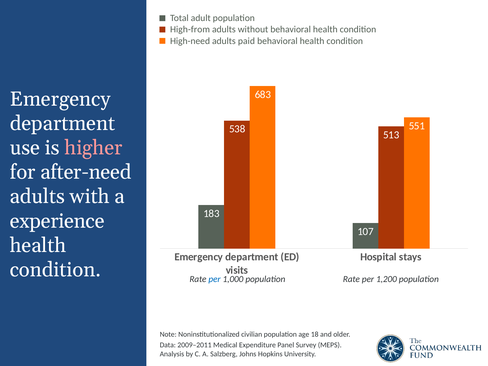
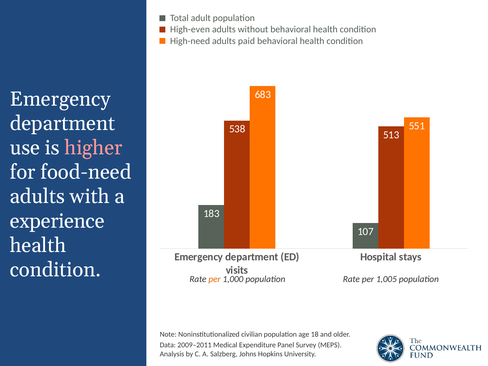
High-from: High-from -> High-even
after-need: after-need -> food-need
per at (215, 279) colour: blue -> orange
1,200: 1,200 -> 1,005
